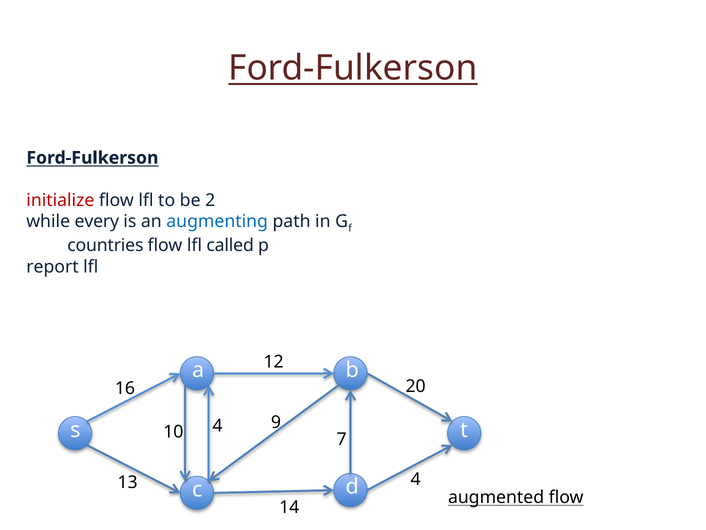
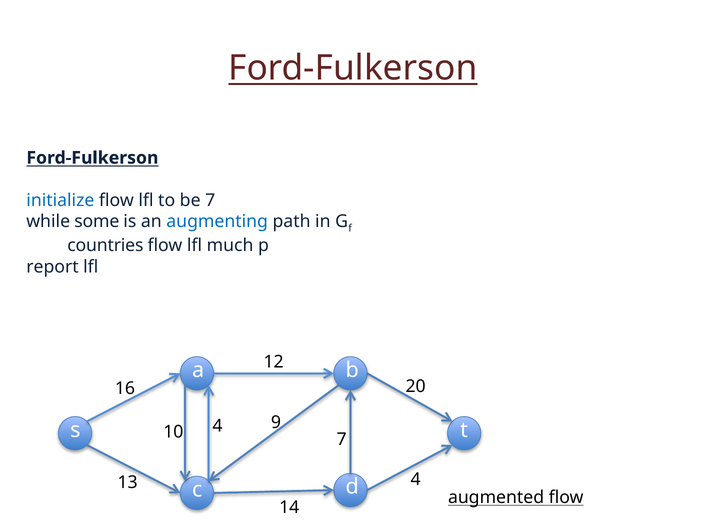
initialize colour: red -> blue
be 2: 2 -> 7
every: every -> some
called: called -> much
